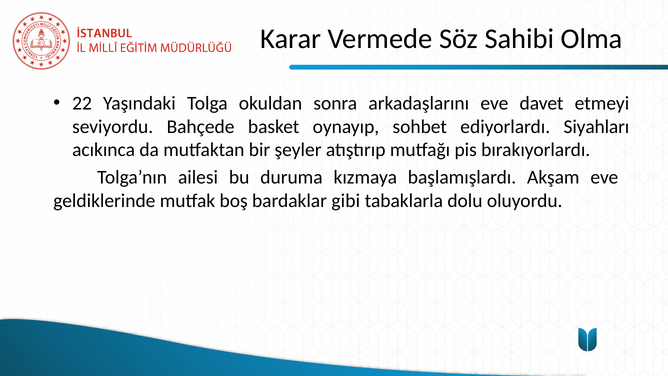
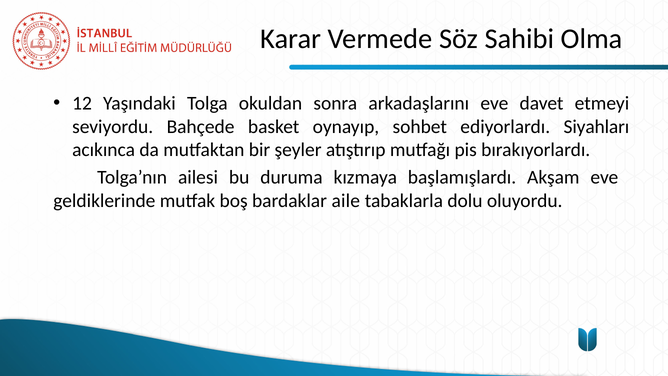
22: 22 -> 12
gibi: gibi -> aile
